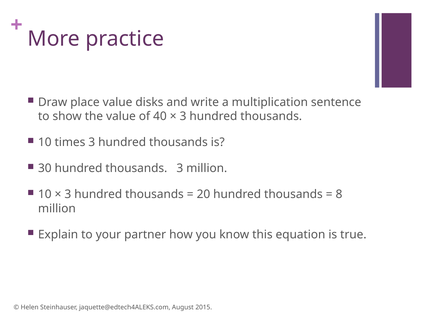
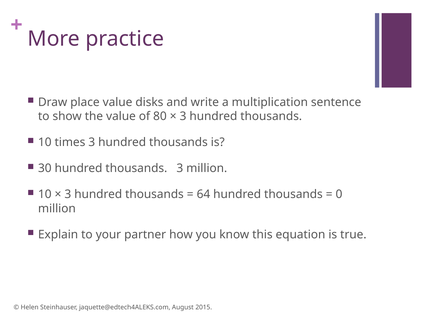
40: 40 -> 80
20: 20 -> 64
8: 8 -> 0
